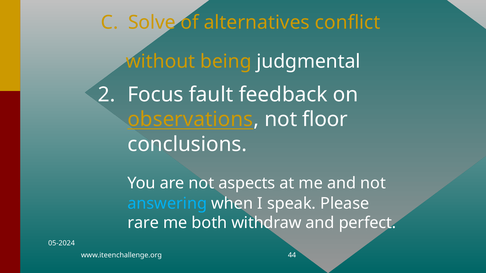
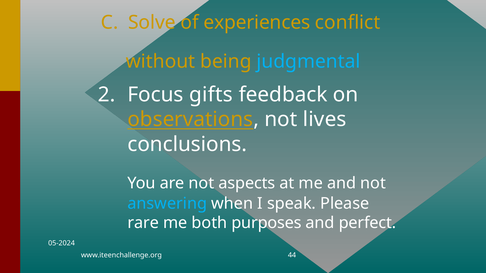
alternatives: alternatives -> experiences
judgmental colour: white -> light blue
fault: fault -> gifts
floor: floor -> lives
withdraw: withdraw -> purposes
